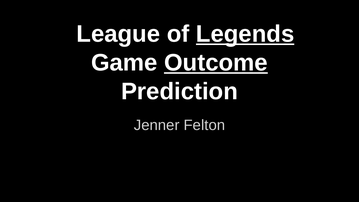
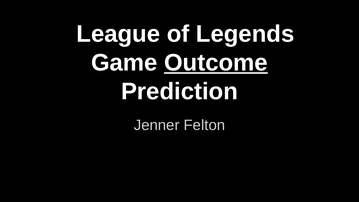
Legends underline: present -> none
